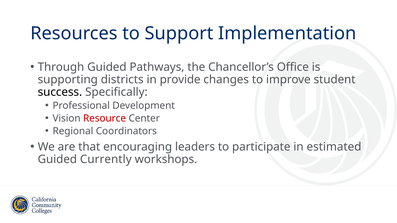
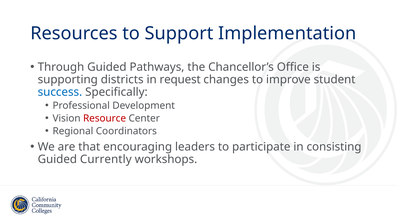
provide: provide -> request
success colour: black -> blue
estimated: estimated -> consisting
